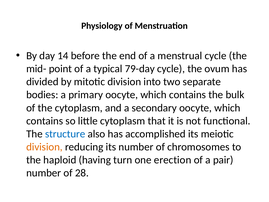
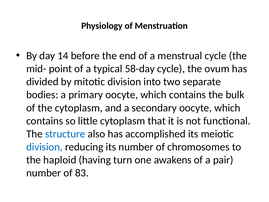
79-day: 79-day -> 58-day
division at (44, 147) colour: orange -> blue
erection: erection -> awakens
28: 28 -> 83
